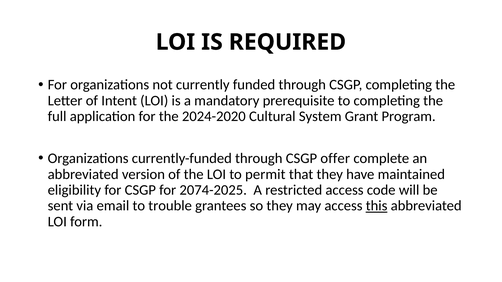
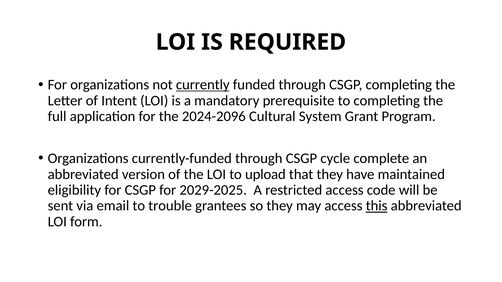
currently underline: none -> present
2024-2020: 2024-2020 -> 2024-2096
offer: offer -> cycle
permit: permit -> upload
2074-2025: 2074-2025 -> 2029-2025
